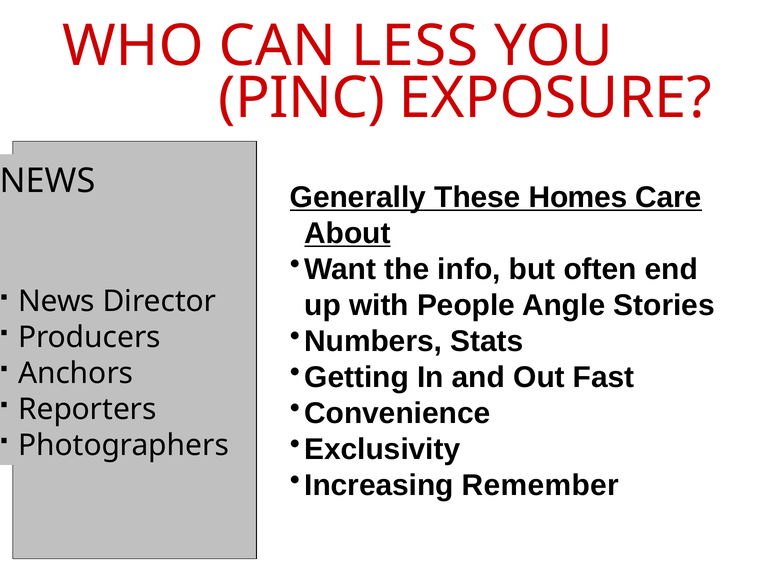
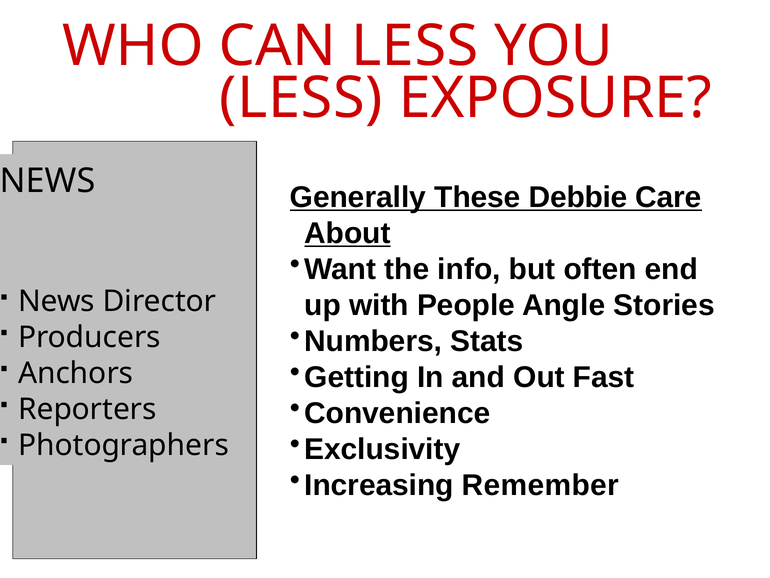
PINC at (302, 98): PINC -> LESS
Homes: Homes -> Debbie
